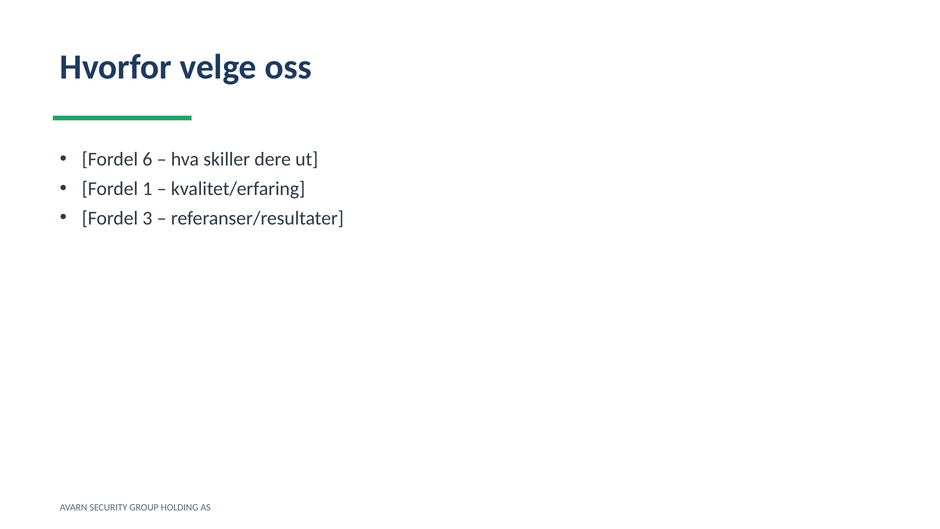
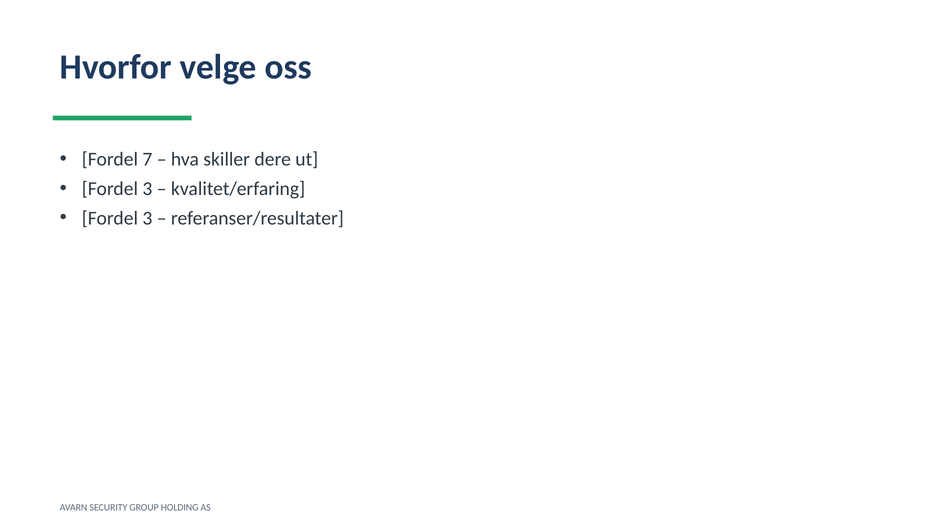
6: 6 -> 7
1 at (147, 189): 1 -> 3
